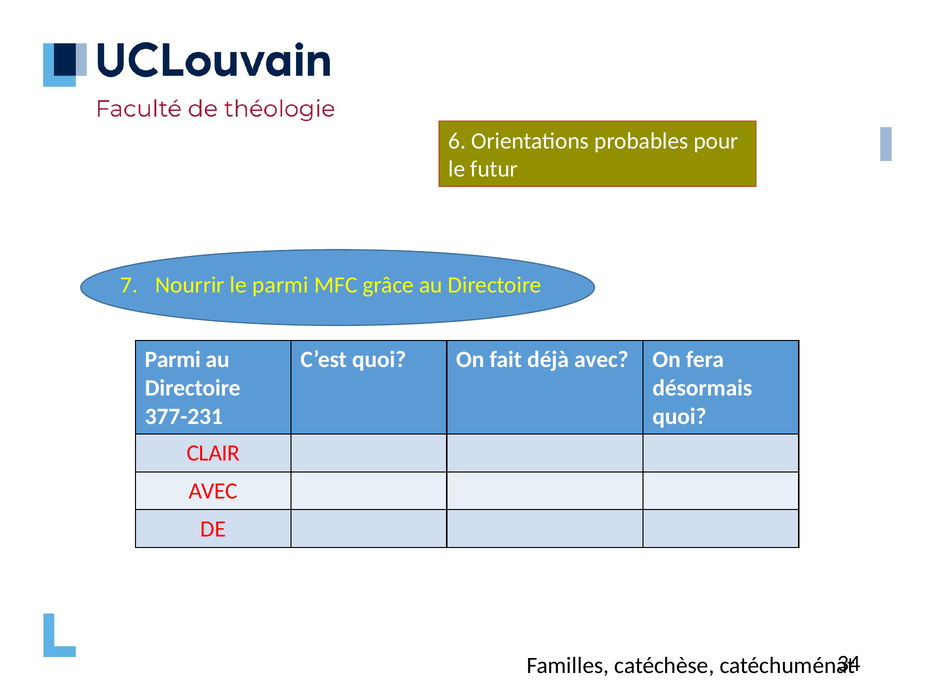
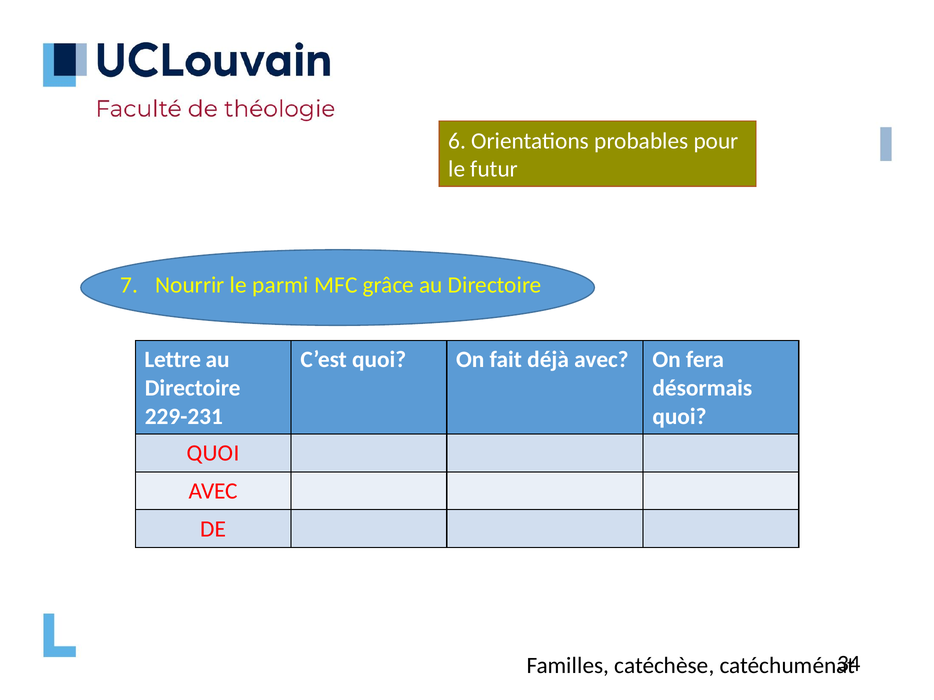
Parmi at (173, 360): Parmi -> Lettre
377-231: 377-231 -> 229-231
CLAIR at (213, 453): CLAIR -> QUOI
